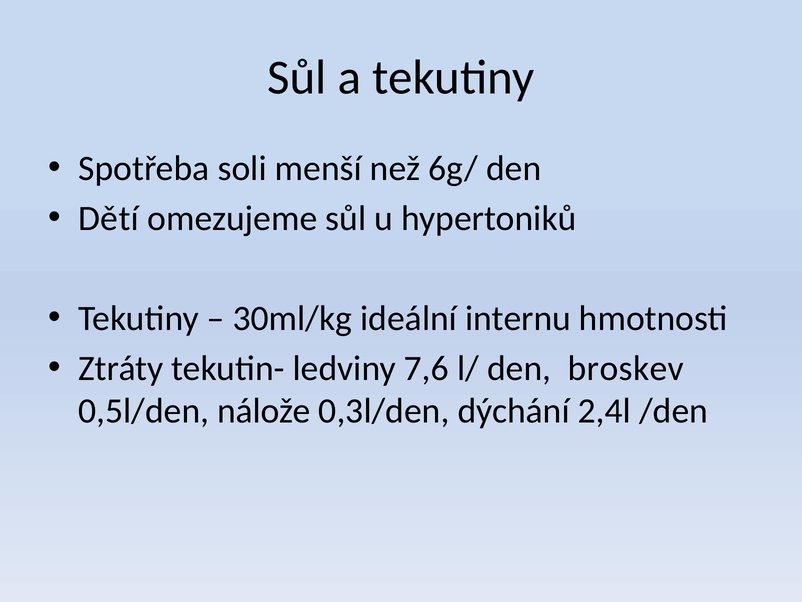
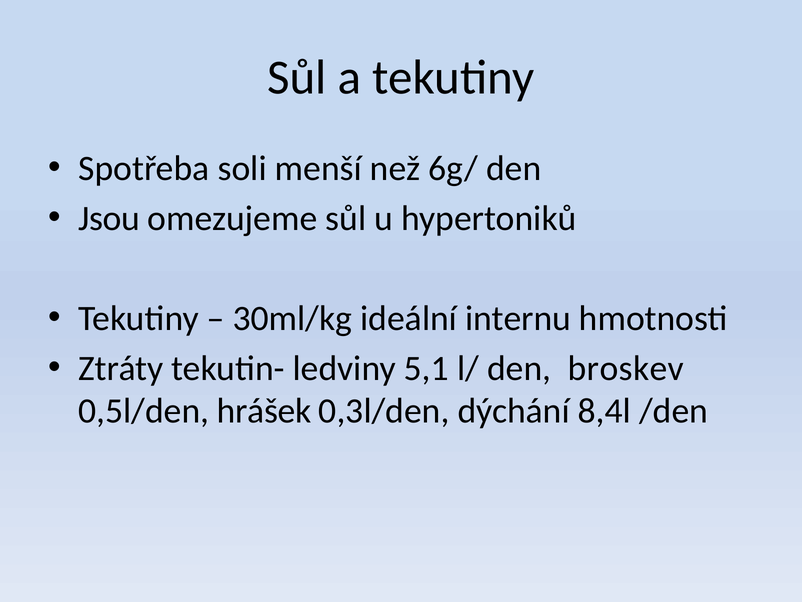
Dětí: Dětí -> Jsou
7,6: 7,6 -> 5,1
nálože: nálože -> hrášek
2,4l: 2,4l -> 8,4l
